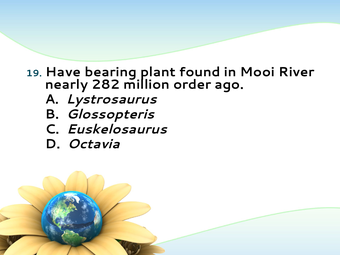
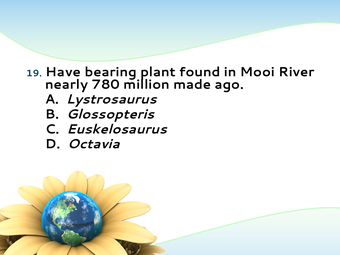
282: 282 -> 780
order: order -> made
